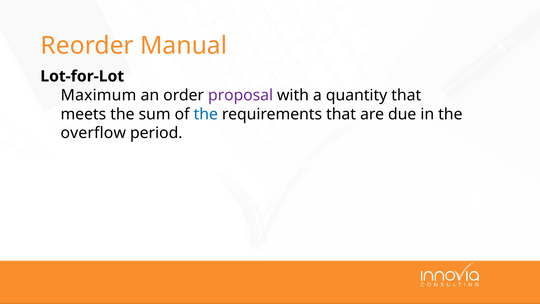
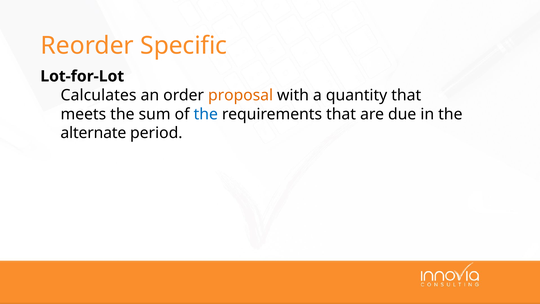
Manual: Manual -> Specific
Maximum: Maximum -> Calculates
proposal colour: purple -> orange
overflow: overflow -> alternate
